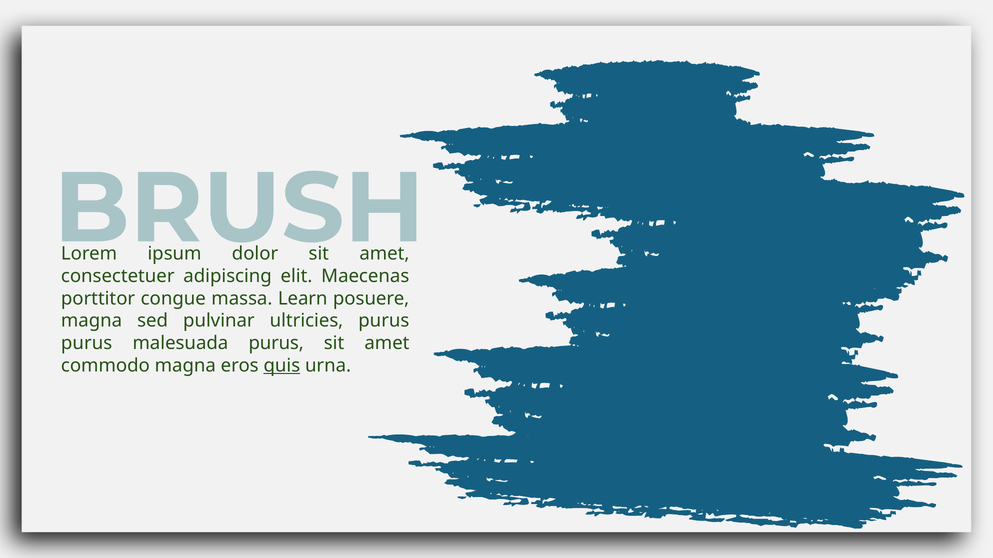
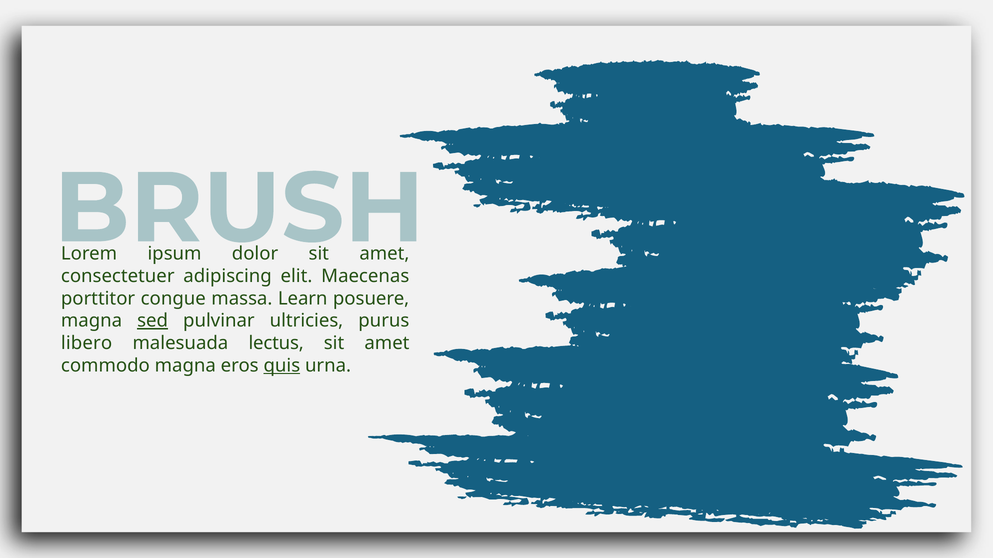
sed underline: none -> present
purus at (87, 343): purus -> libero
malesuada purus: purus -> lectus
